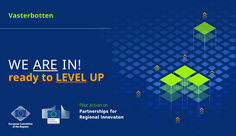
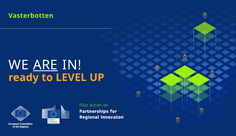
LEVEL underline: present -> none
